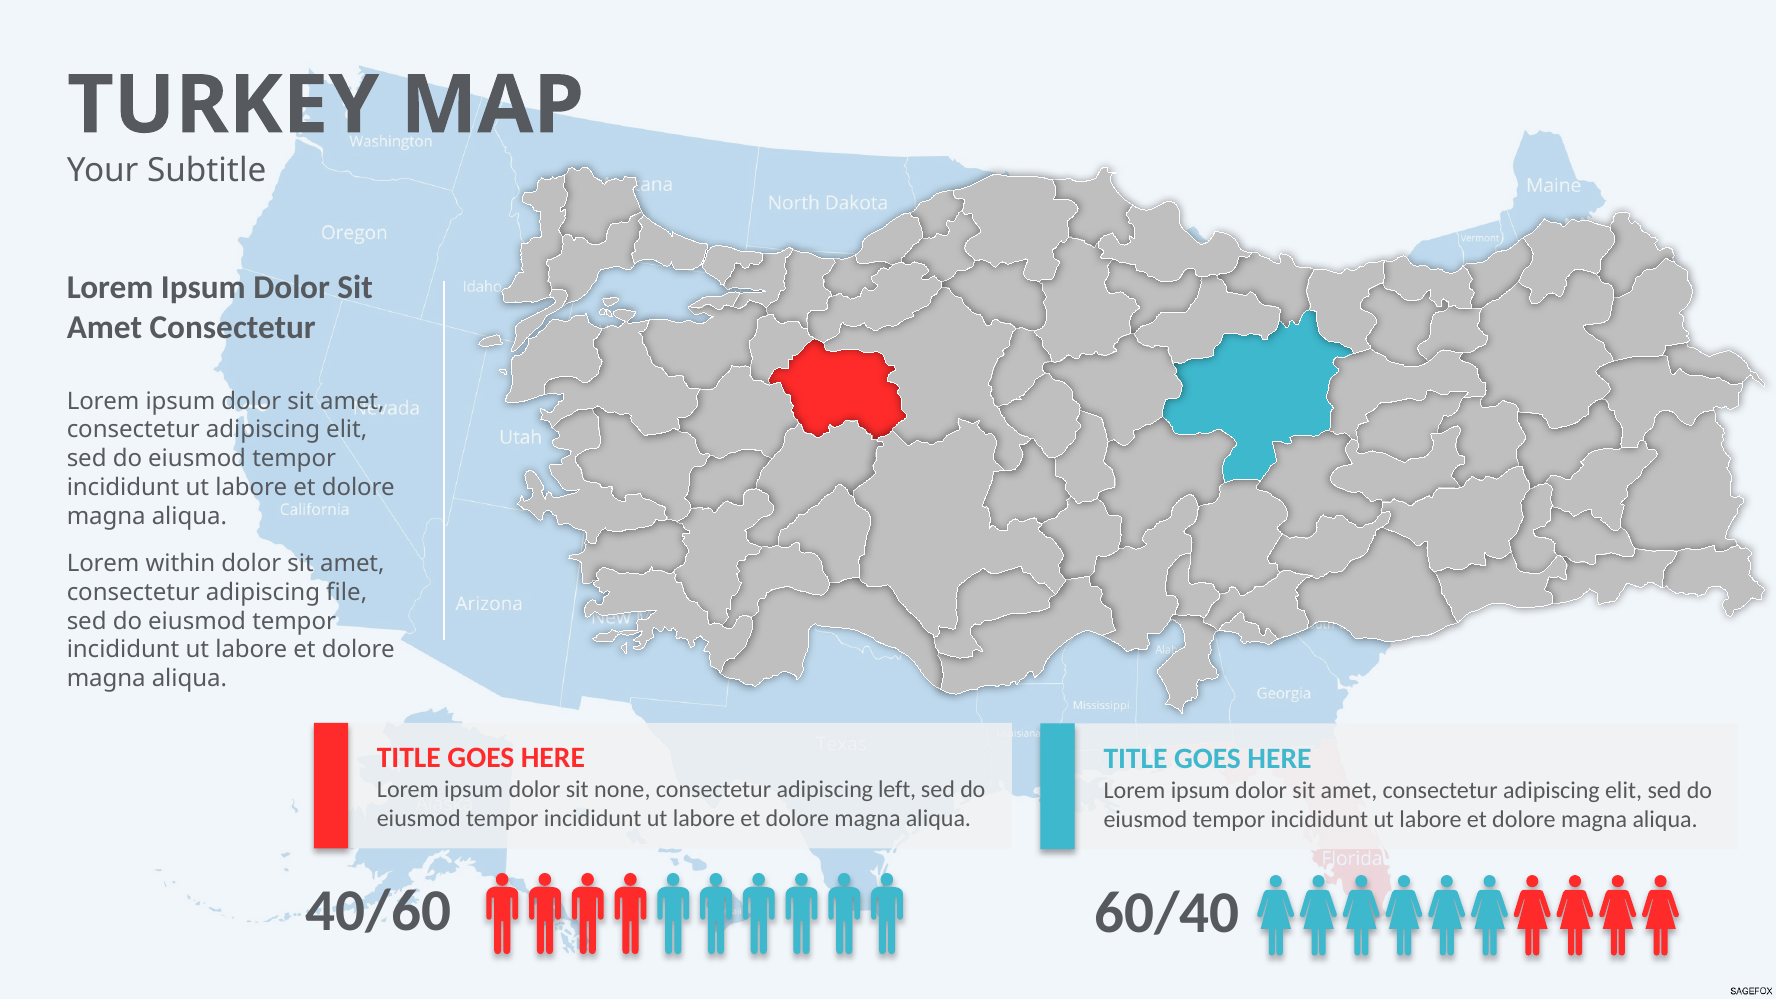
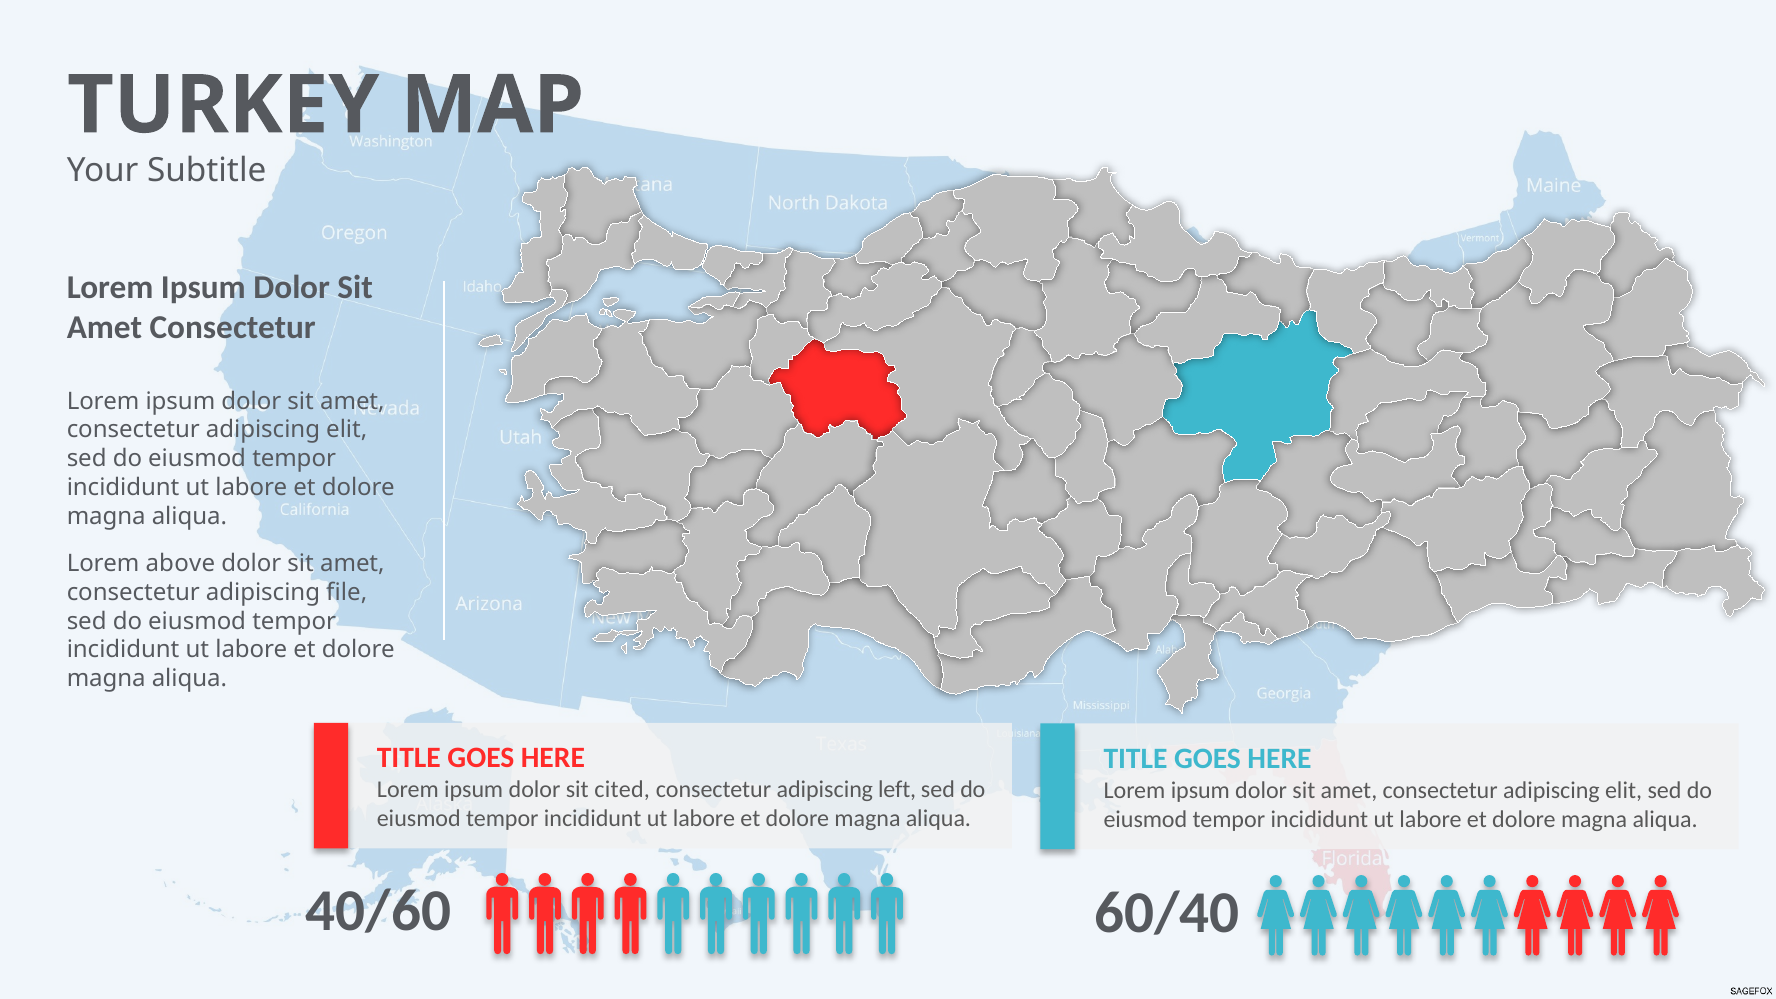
within: within -> above
none: none -> cited
